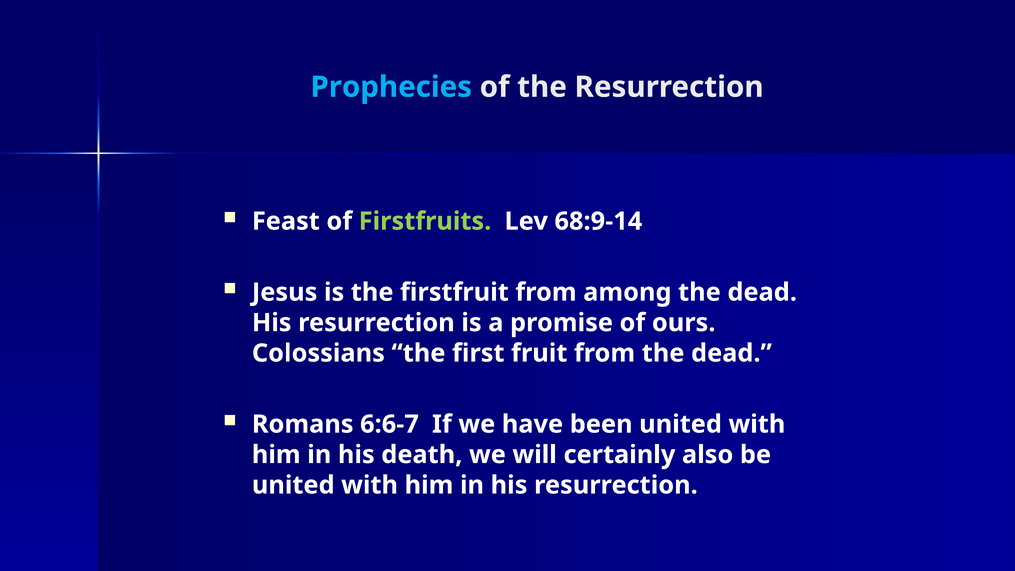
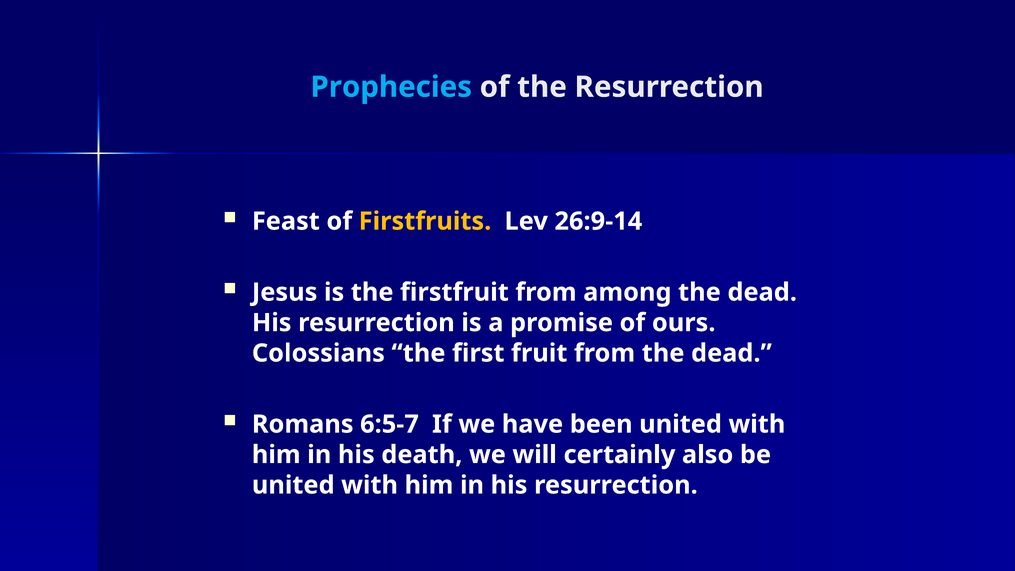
Firstfruits colour: light green -> yellow
68:9-14: 68:9-14 -> 26:9-14
6:6-7: 6:6-7 -> 6:5-7
